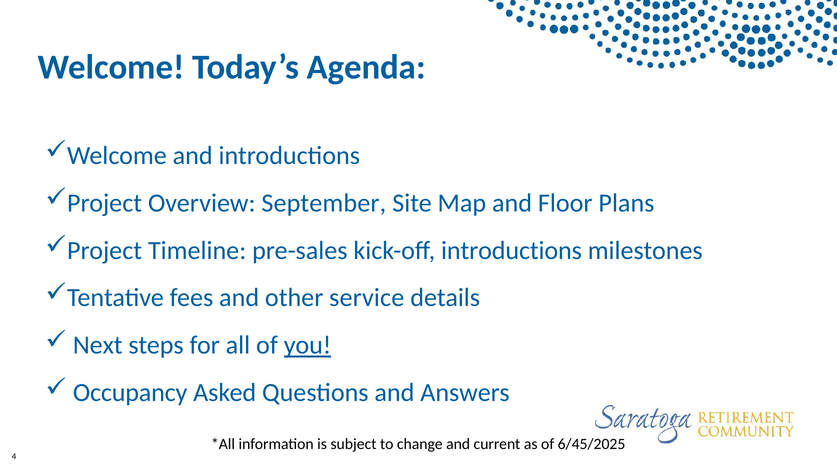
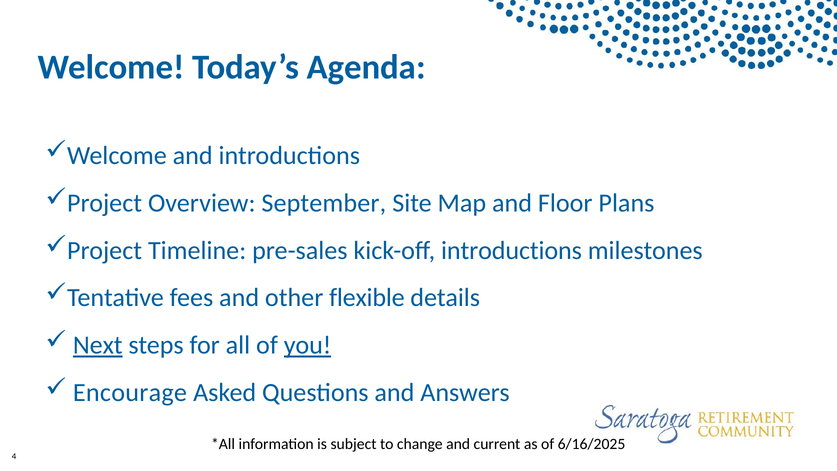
service: service -> flexible
Next underline: none -> present
Occupancy: Occupancy -> Encourage
6/45/2025: 6/45/2025 -> 6/16/2025
